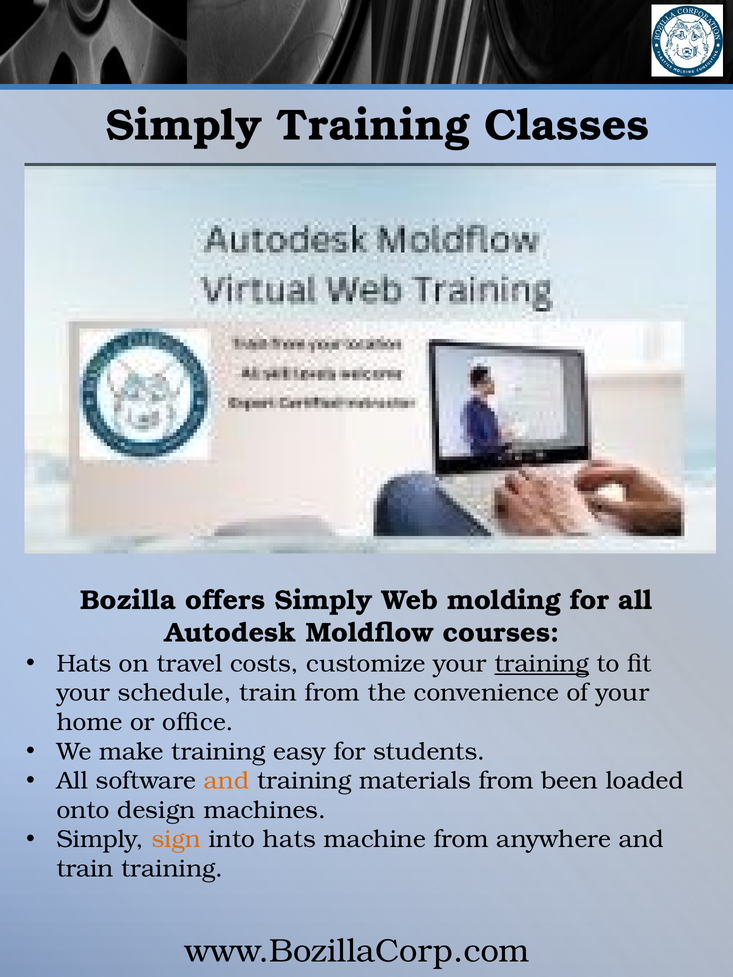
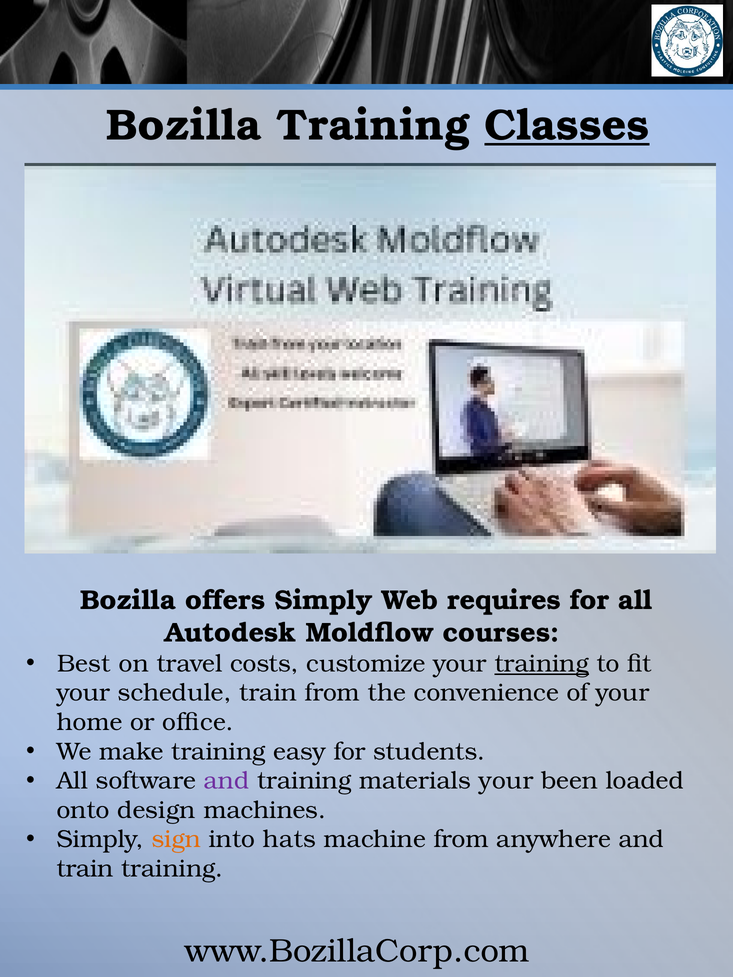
Simply at (184, 126): Simply -> Bozilla
Classes underline: none -> present
molding: molding -> requires
Hats at (84, 664): Hats -> Best
and at (226, 781) colour: orange -> purple
materials from: from -> your
